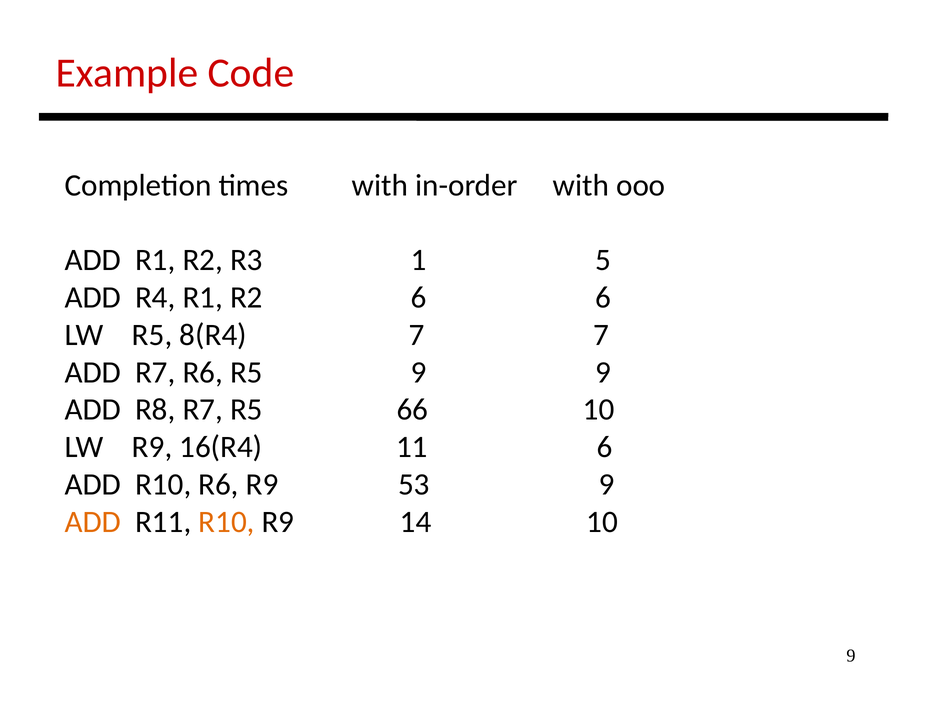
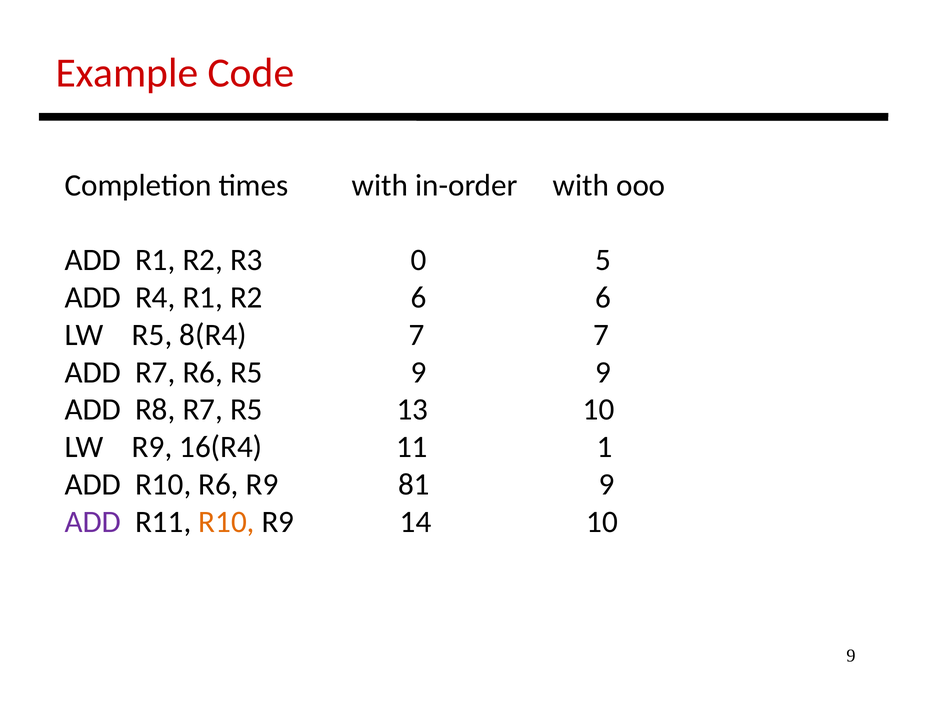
1: 1 -> 0
66: 66 -> 13
11 6: 6 -> 1
53: 53 -> 81
ADD at (93, 522) colour: orange -> purple
